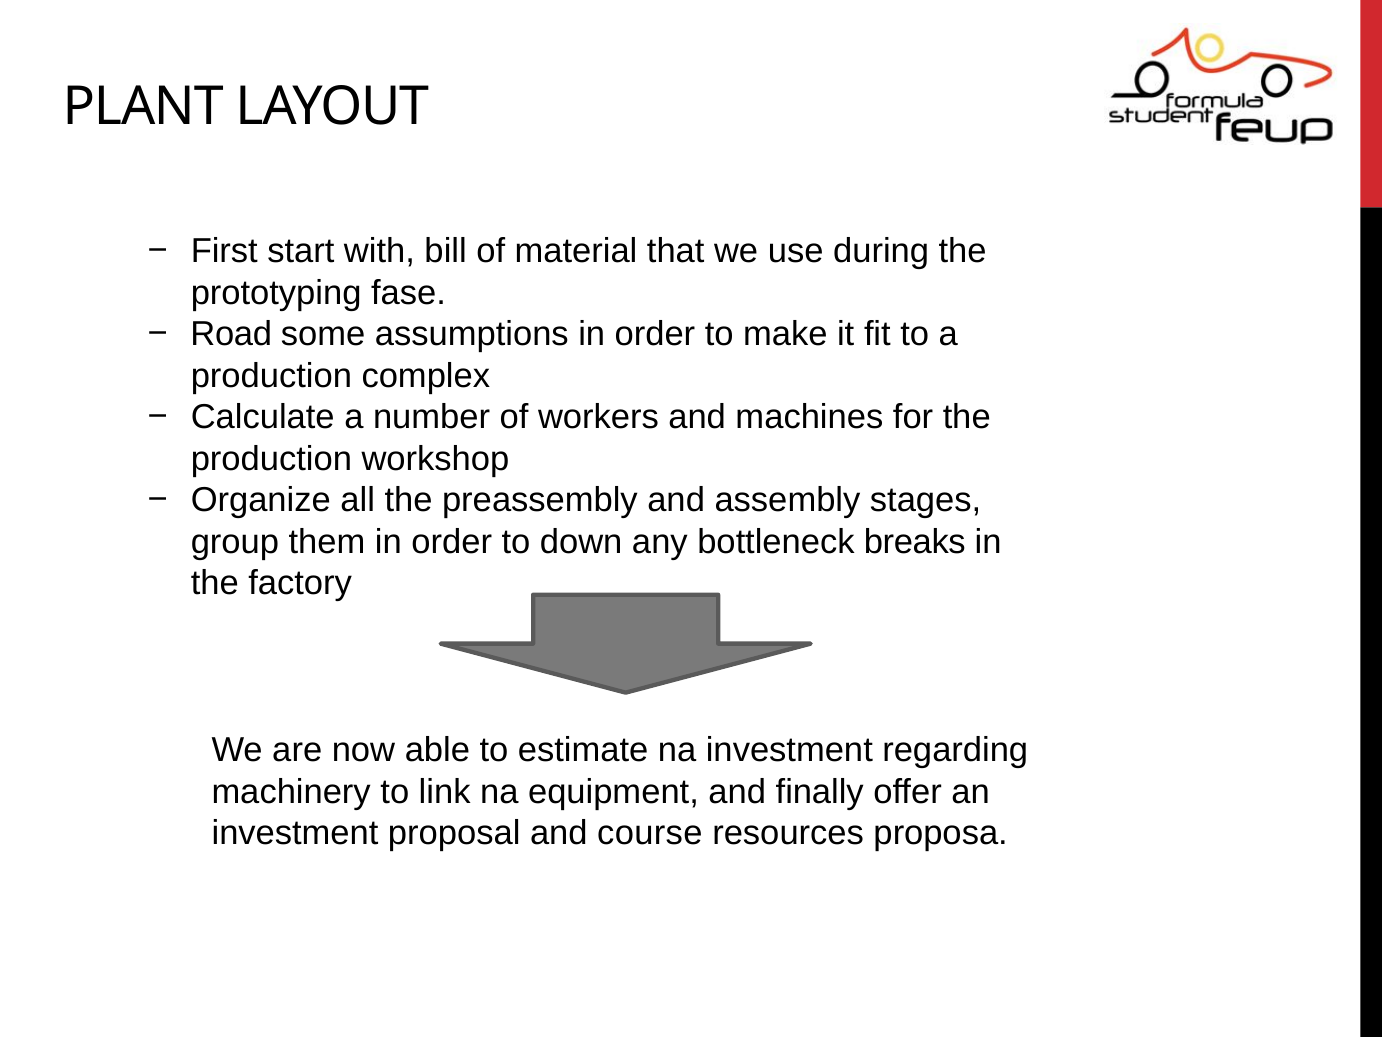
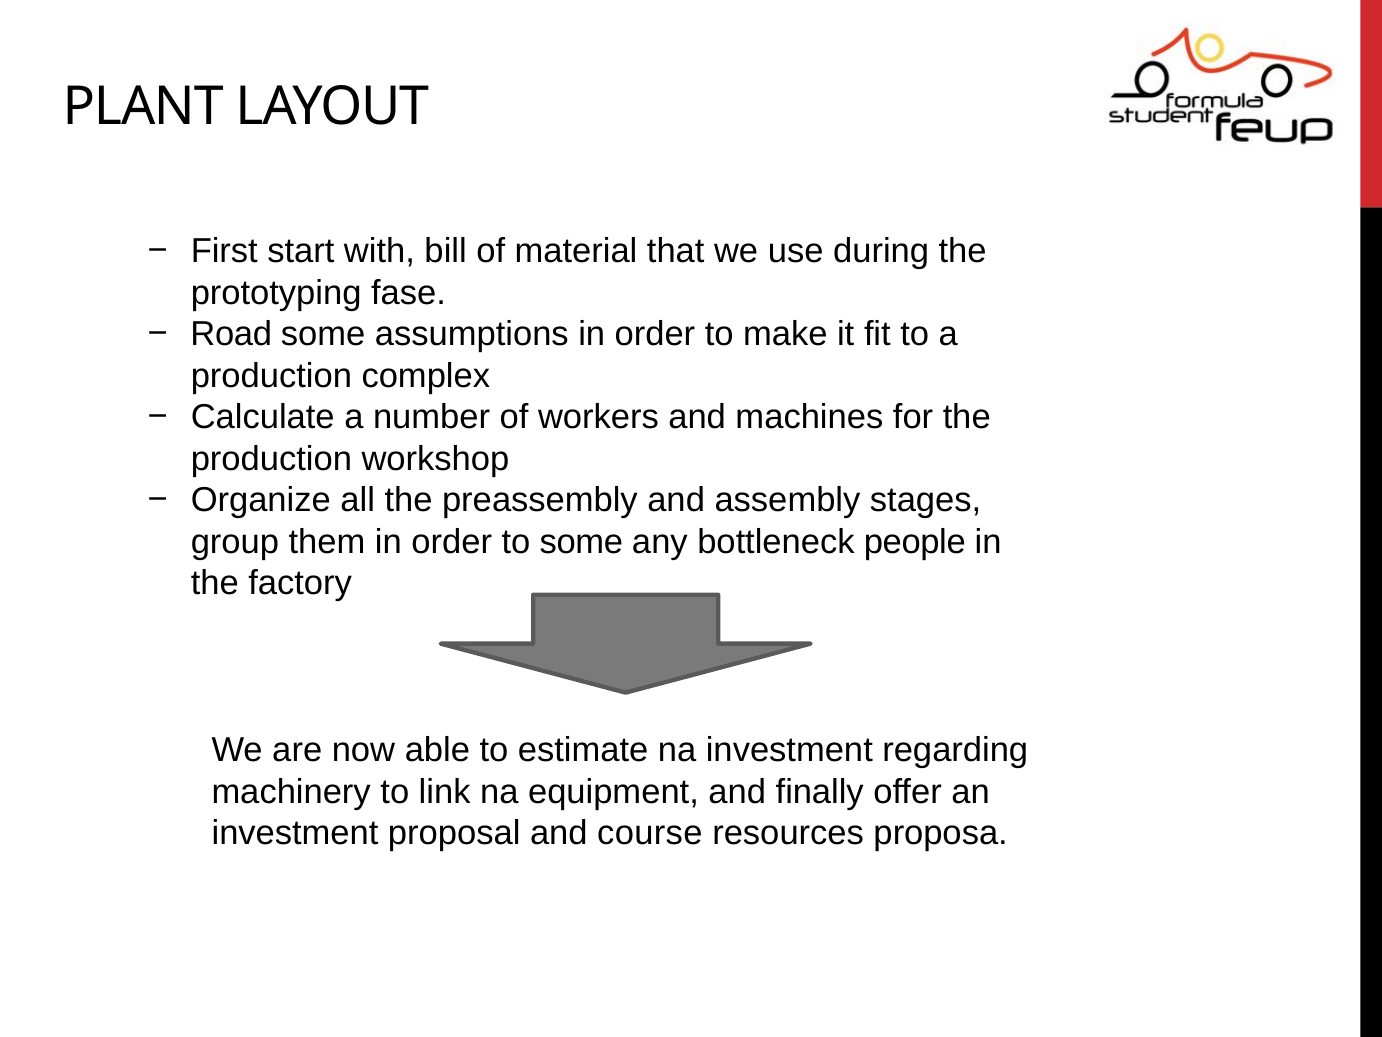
to down: down -> some
breaks: breaks -> people
